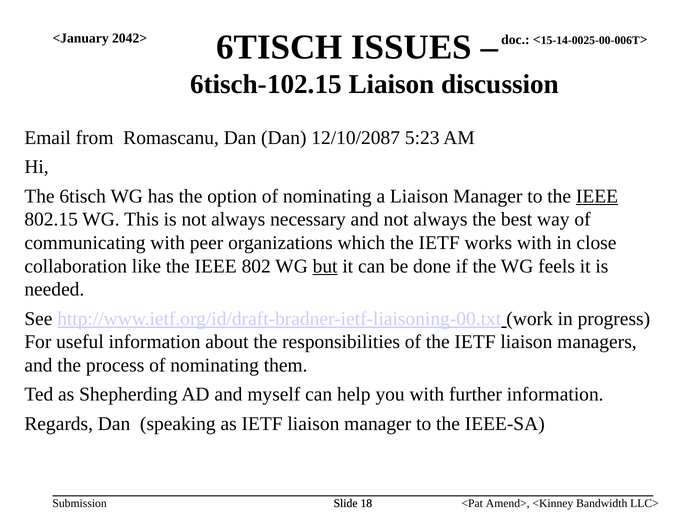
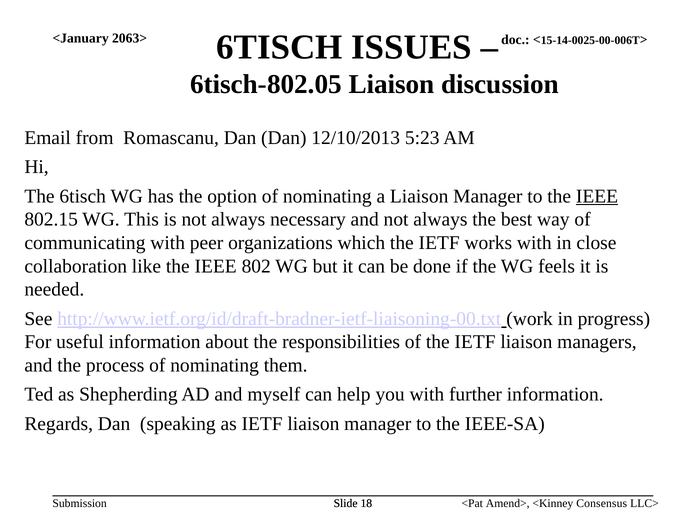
2042>: 2042> -> 2063>
6tisch-102.15: 6tisch-102.15 -> 6tisch-802.05
12/10/2087: 12/10/2087 -> 12/10/2013
but underline: present -> none
Bandwidth: Bandwidth -> Consensus
